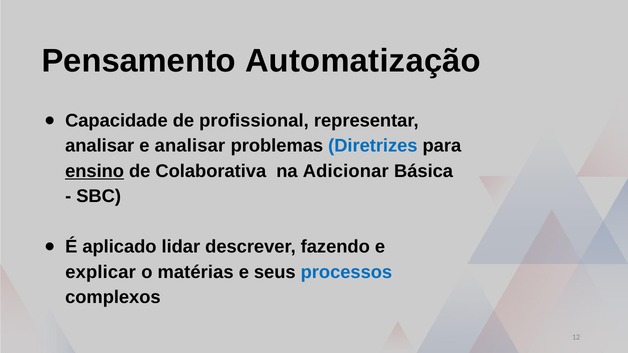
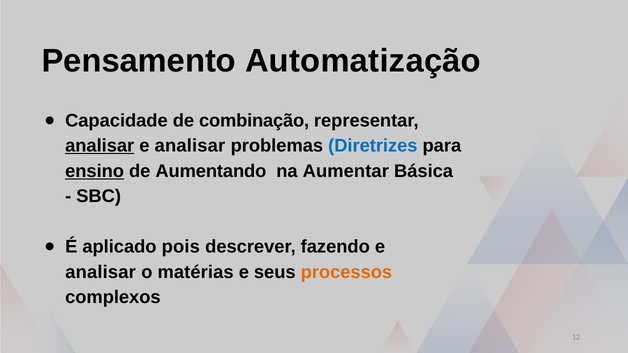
profissional: profissional -> combinação
analisar at (100, 146) underline: none -> present
Colaborativa: Colaborativa -> Aumentando
Adicionar: Adicionar -> Aumentar
lidar: lidar -> pois
explicar at (101, 272): explicar -> analisar
processos colour: blue -> orange
